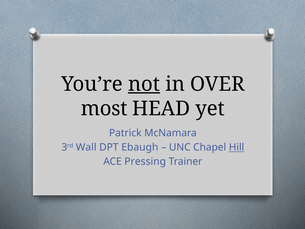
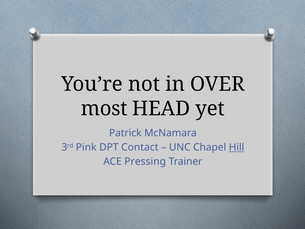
not underline: present -> none
Wall: Wall -> Pink
Ebaugh: Ebaugh -> Contact
